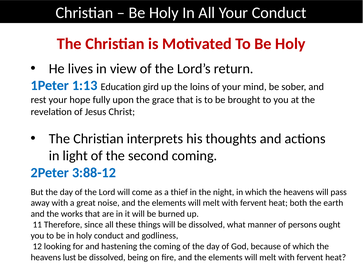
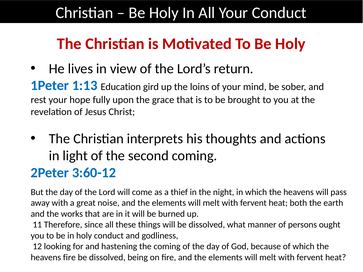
3:88-12: 3:88-12 -> 3:60-12
heavens lust: lust -> fire
